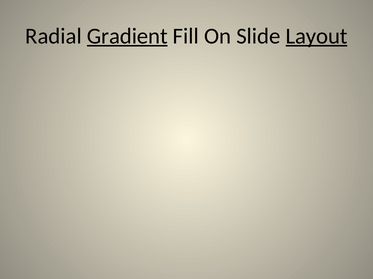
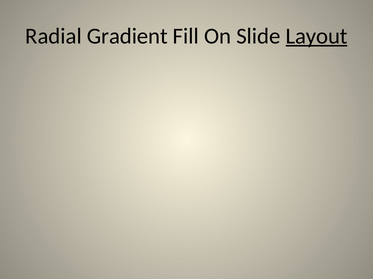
Gradient underline: present -> none
